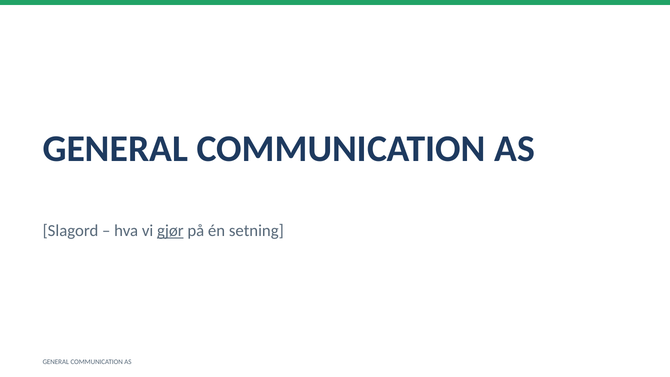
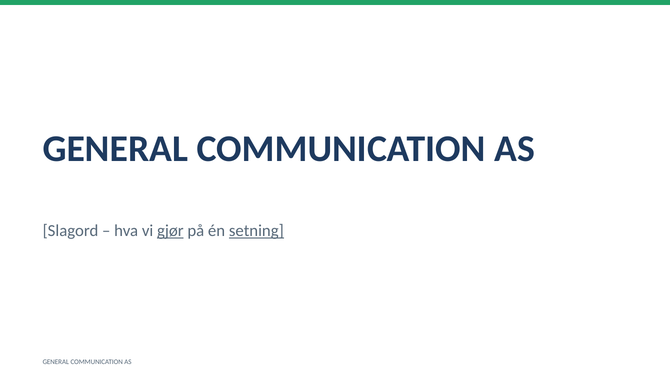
setning underline: none -> present
